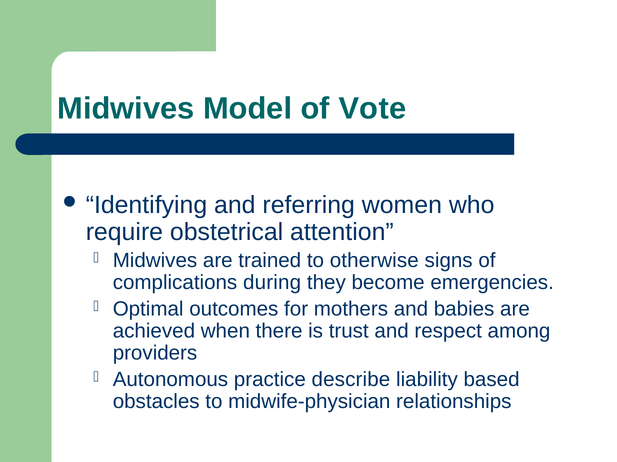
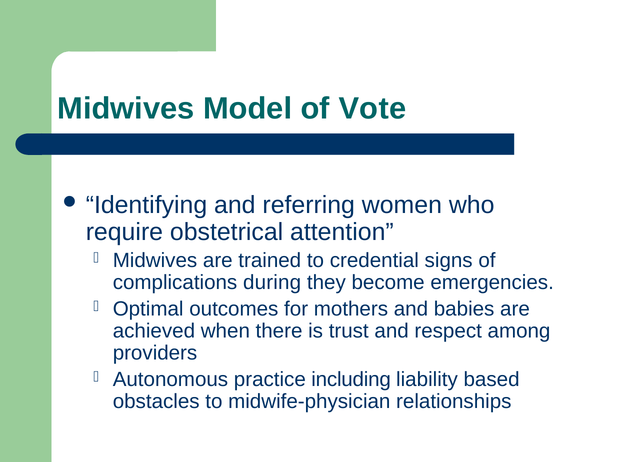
otherwise: otherwise -> credential
describe: describe -> including
